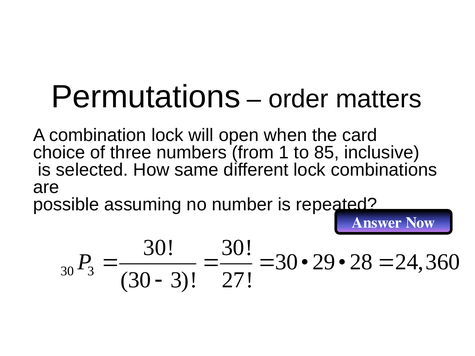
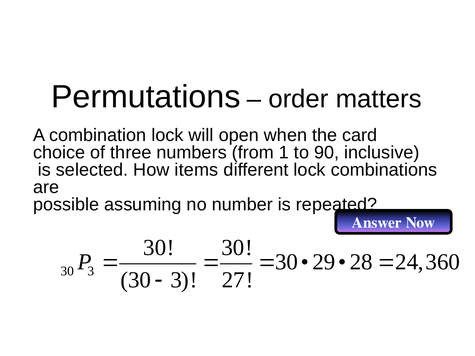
85: 85 -> 90
same: same -> items
